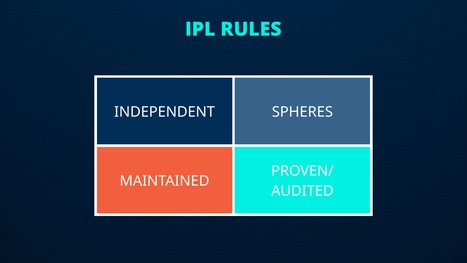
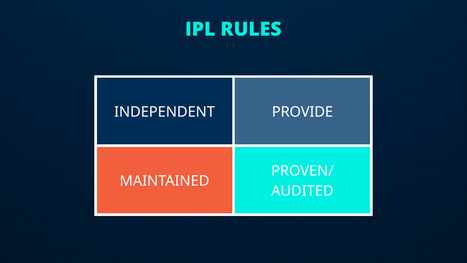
SPHERES: SPHERES -> PROVIDE
